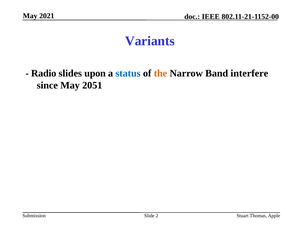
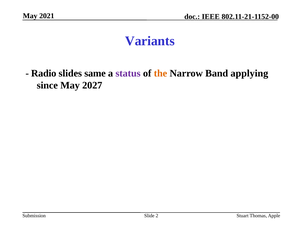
upon: upon -> same
status colour: blue -> purple
interfere: interfere -> applying
2051: 2051 -> 2027
